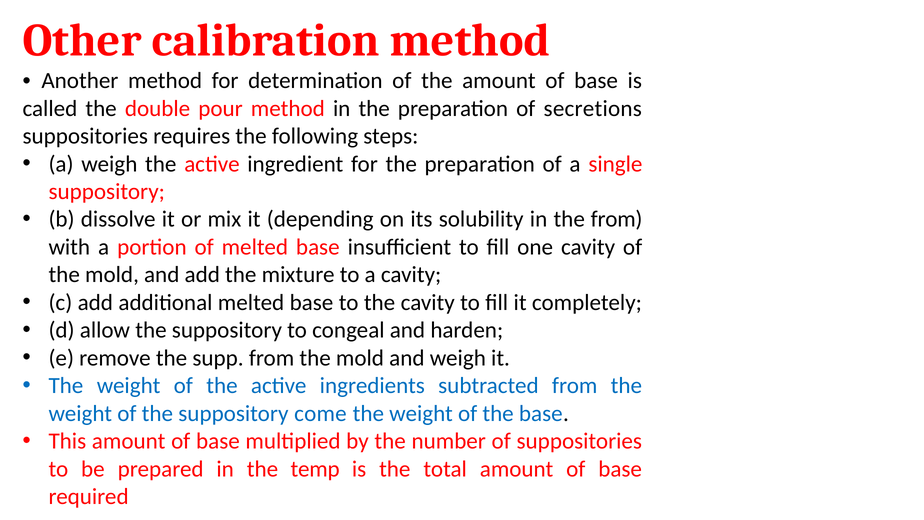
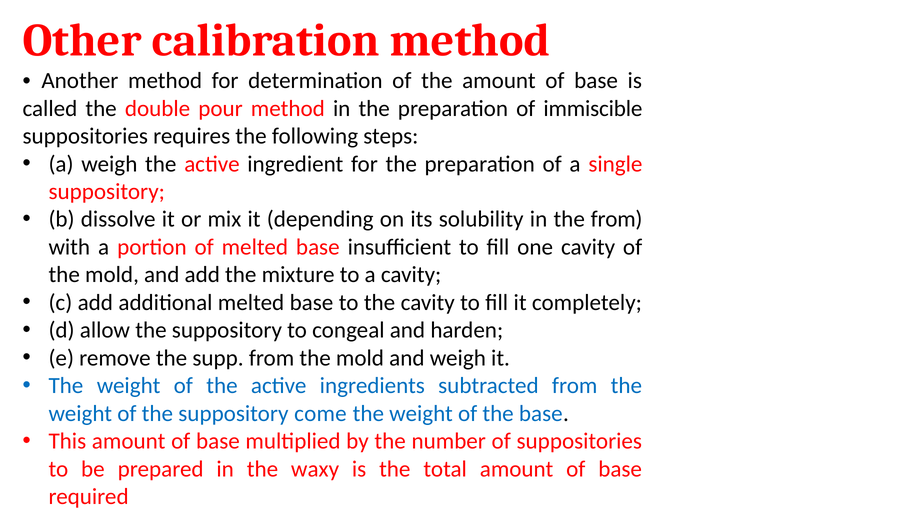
secretions: secretions -> immiscible
temp: temp -> waxy
